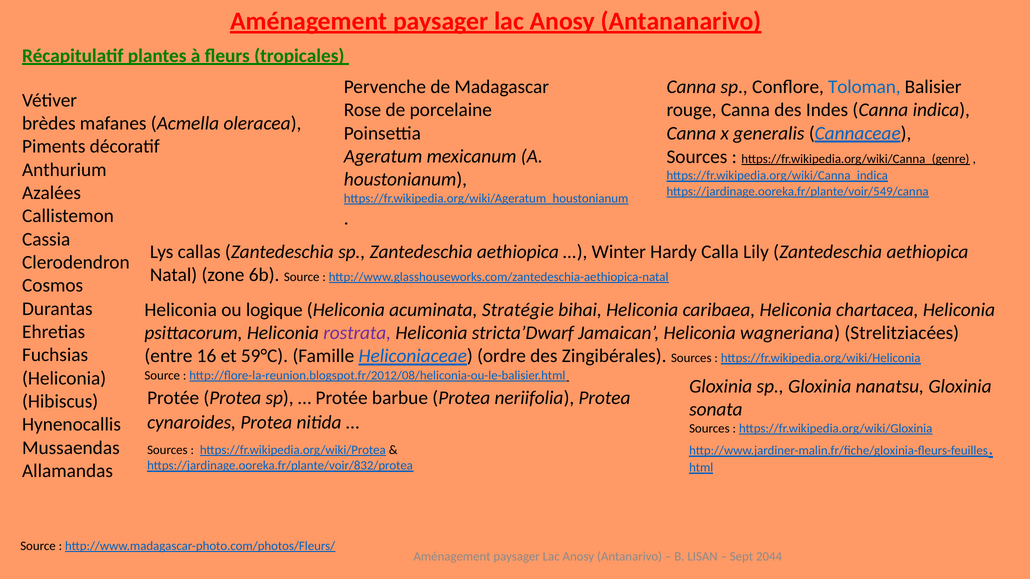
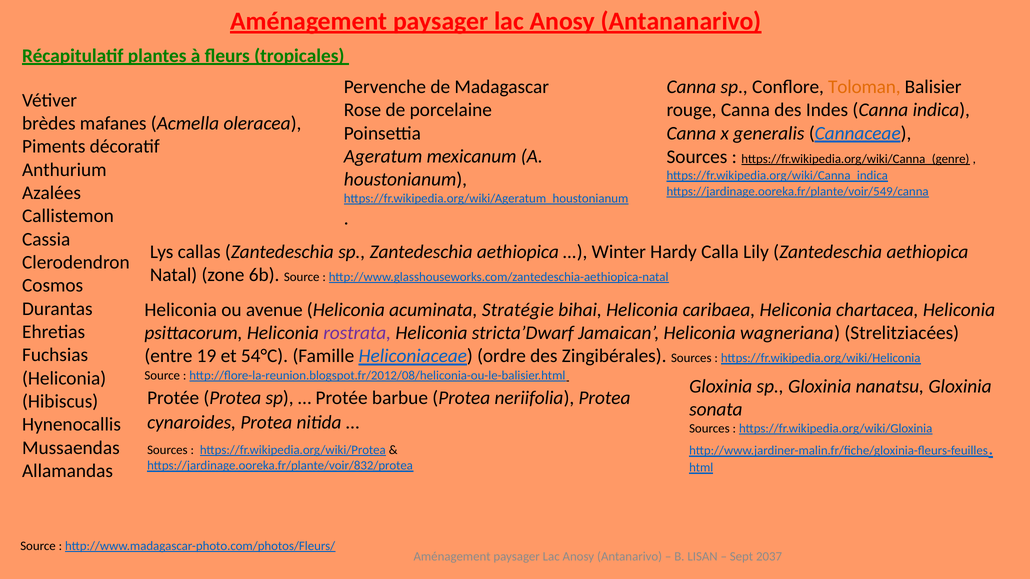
Toloman colour: blue -> orange
logique: logique -> avenue
16: 16 -> 19
59°C: 59°C -> 54°C
2044: 2044 -> 2037
